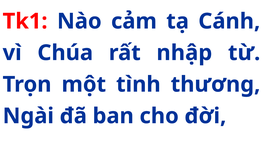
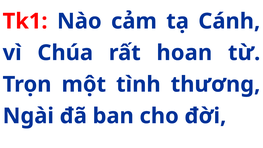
nhập: nhập -> hoan
